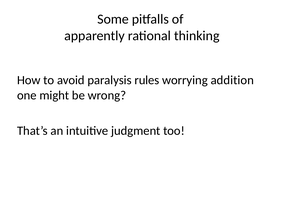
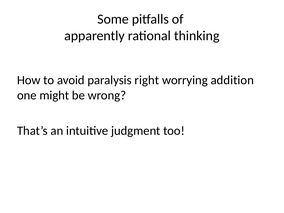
rules: rules -> right
